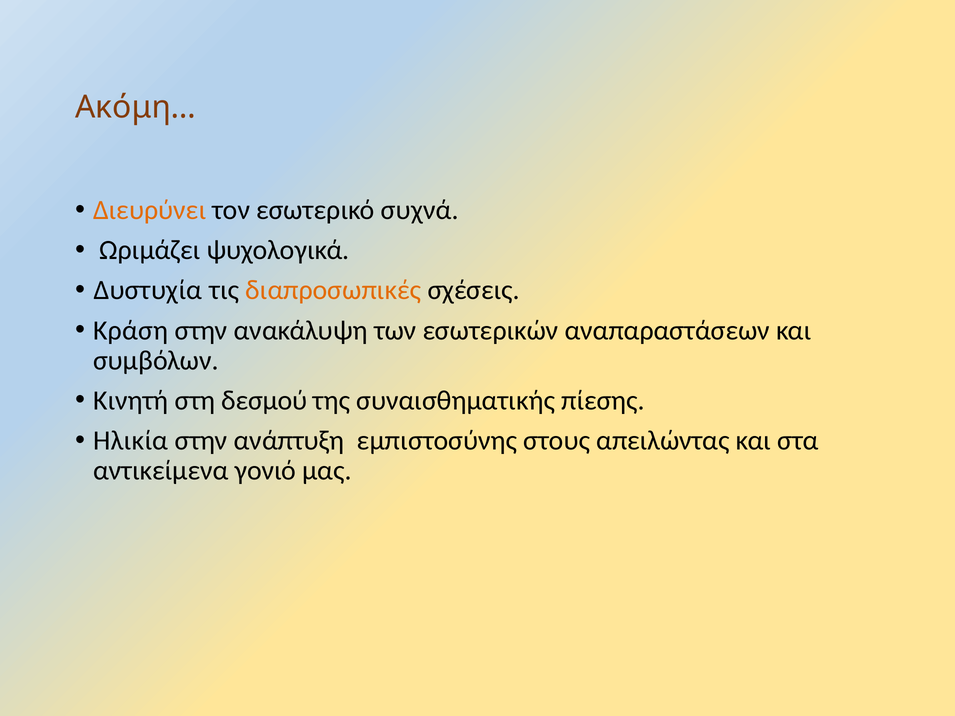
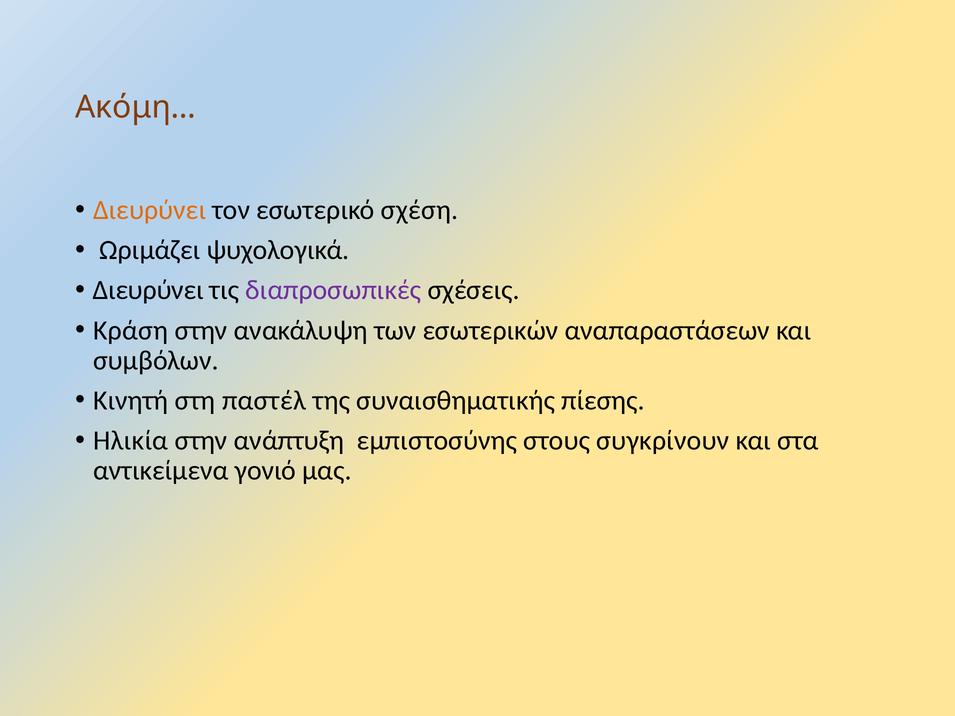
συχνά: συχνά -> σχέση
Δυστυχία at (148, 290): Δυστυχία -> Διευρύνει
διαπροσωπικές colour: orange -> purple
δεσμού: δεσμού -> παστέλ
απειλώντας: απειλώντας -> συγκρίνουν
